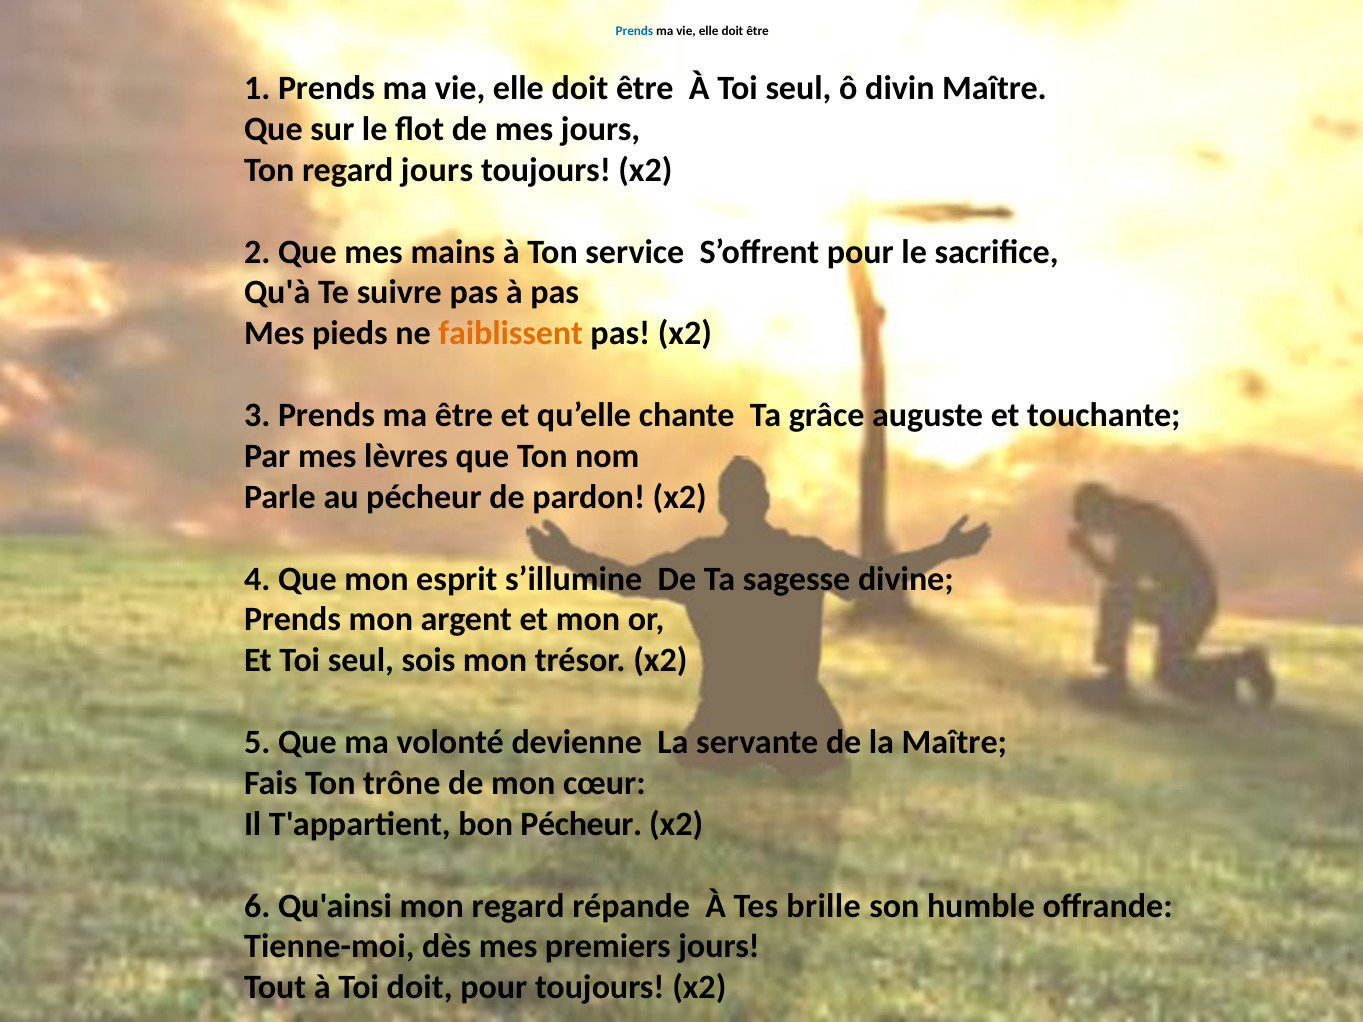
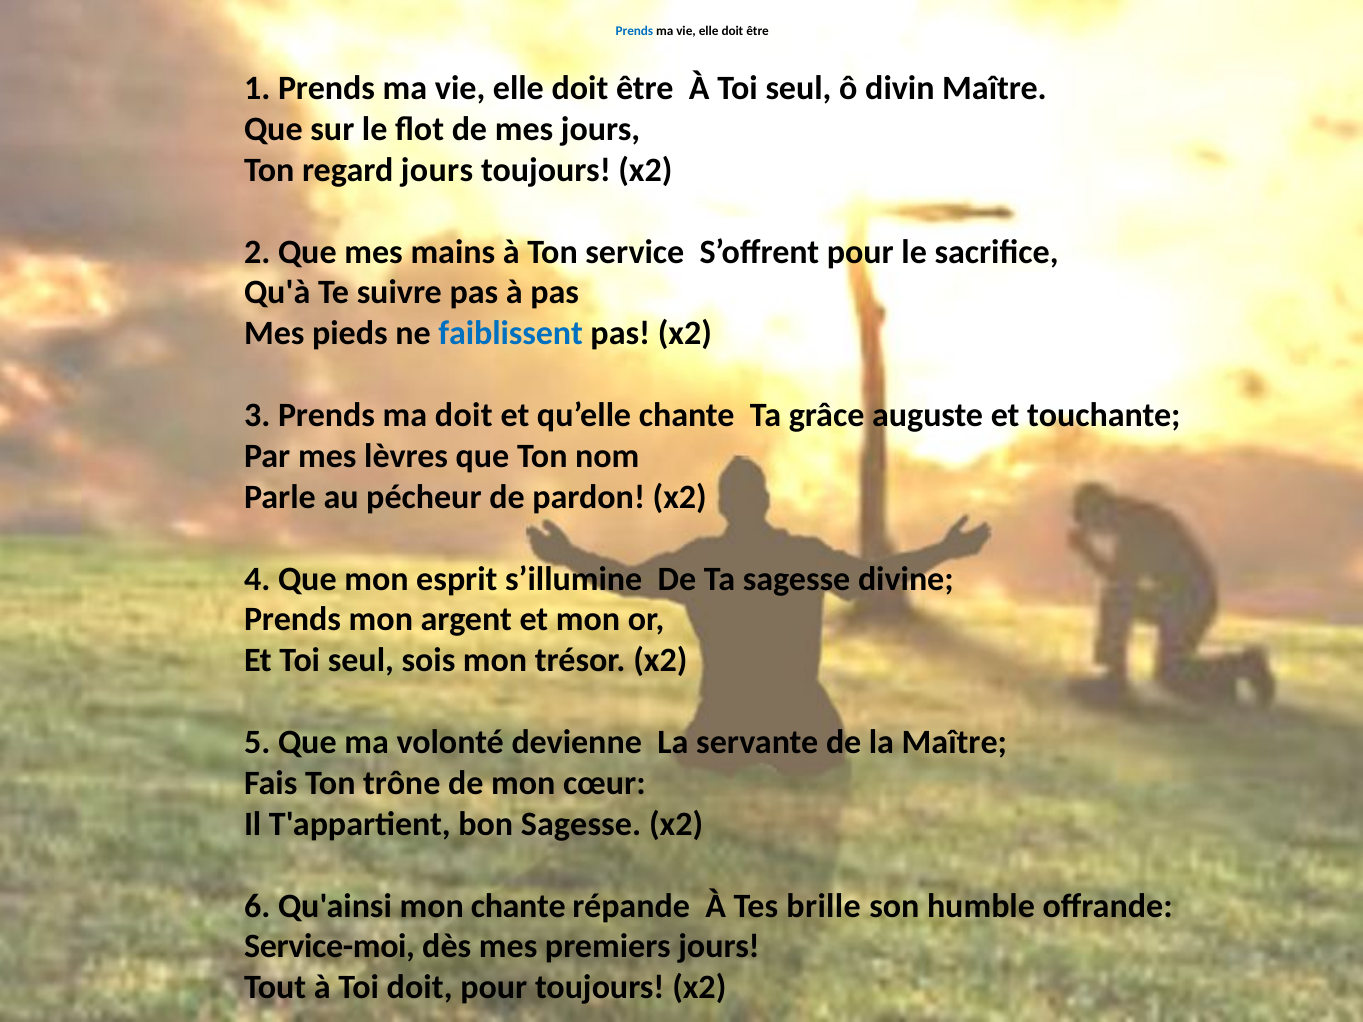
faiblissent colour: orange -> blue
ma être: être -> doit
bon Pécheur: Pécheur -> Sagesse
mon regard: regard -> chante
Tienne-moi: Tienne-moi -> Service-moi
